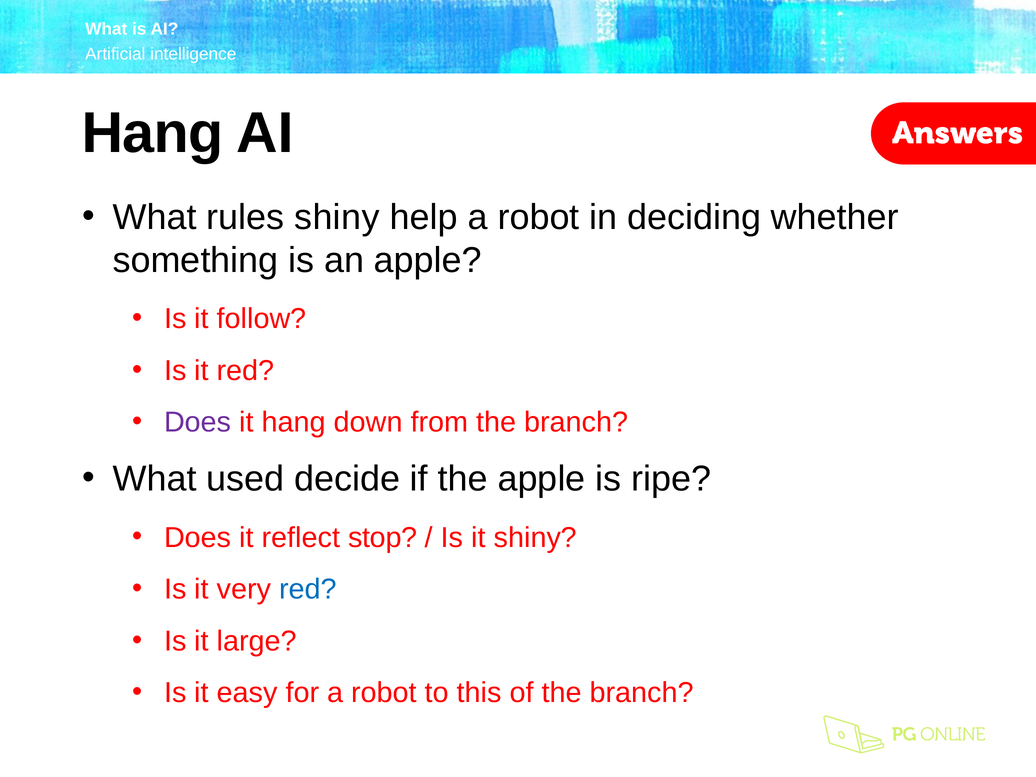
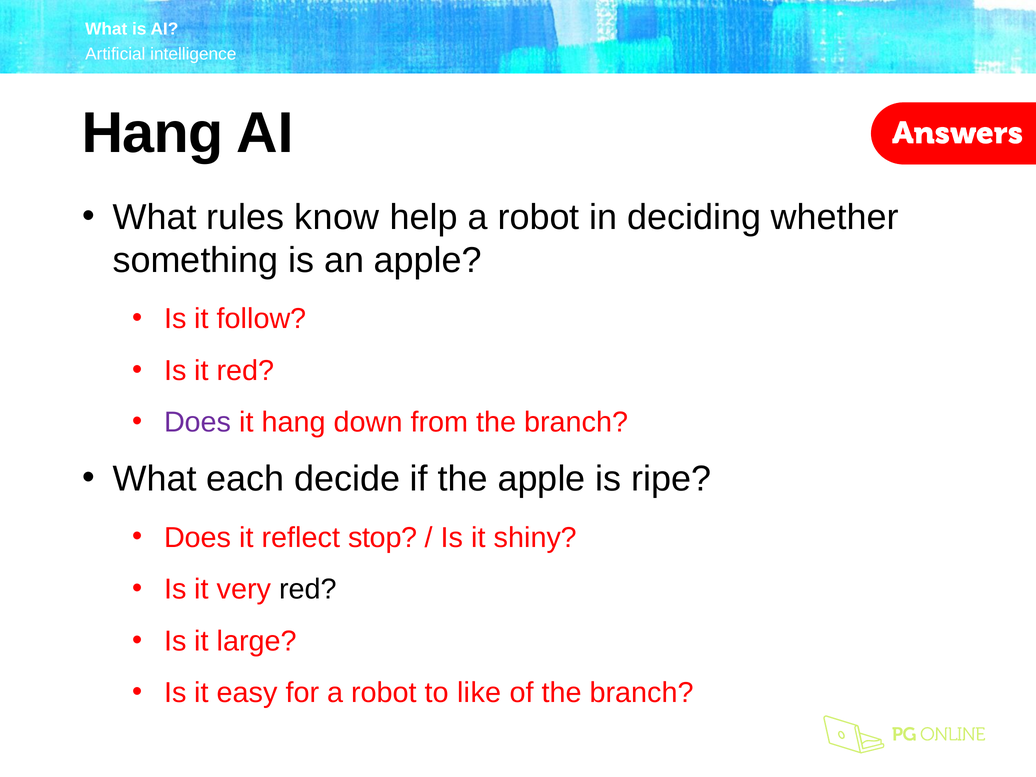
rules shiny: shiny -> know
used: used -> each
red at (308, 589) colour: blue -> black
this: this -> like
